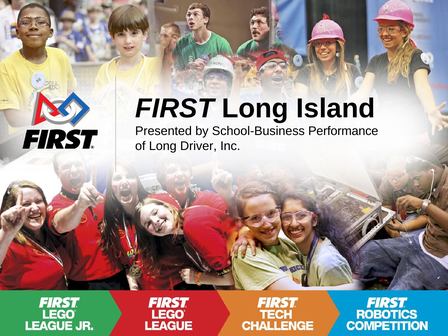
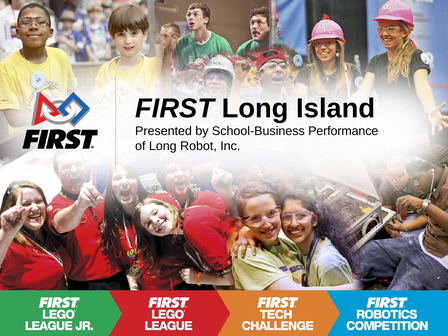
Driver: Driver -> Robot
